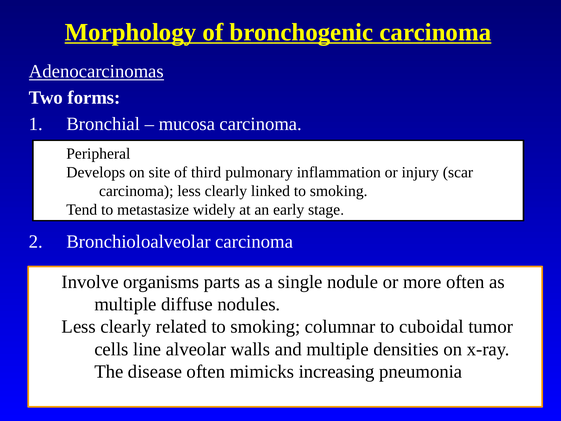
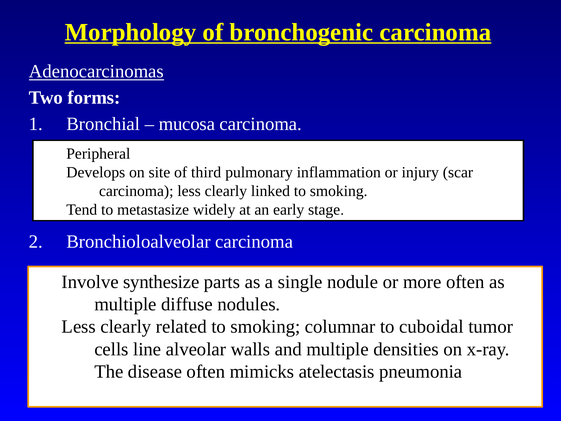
organisms: organisms -> synthesize
increasing: increasing -> atelectasis
